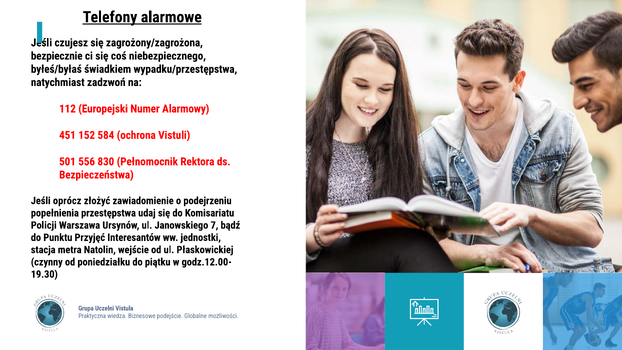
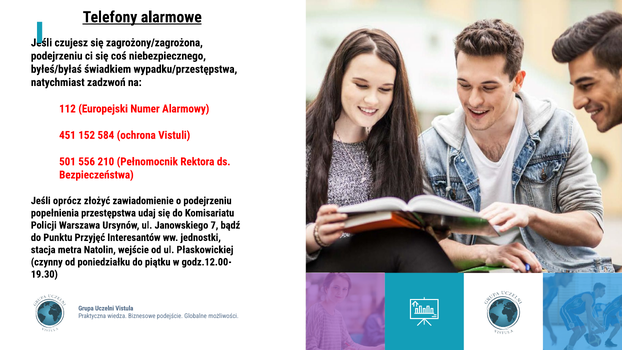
bezpiecznie at (57, 56): bezpiecznie -> podejrzeniu
830: 830 -> 210
